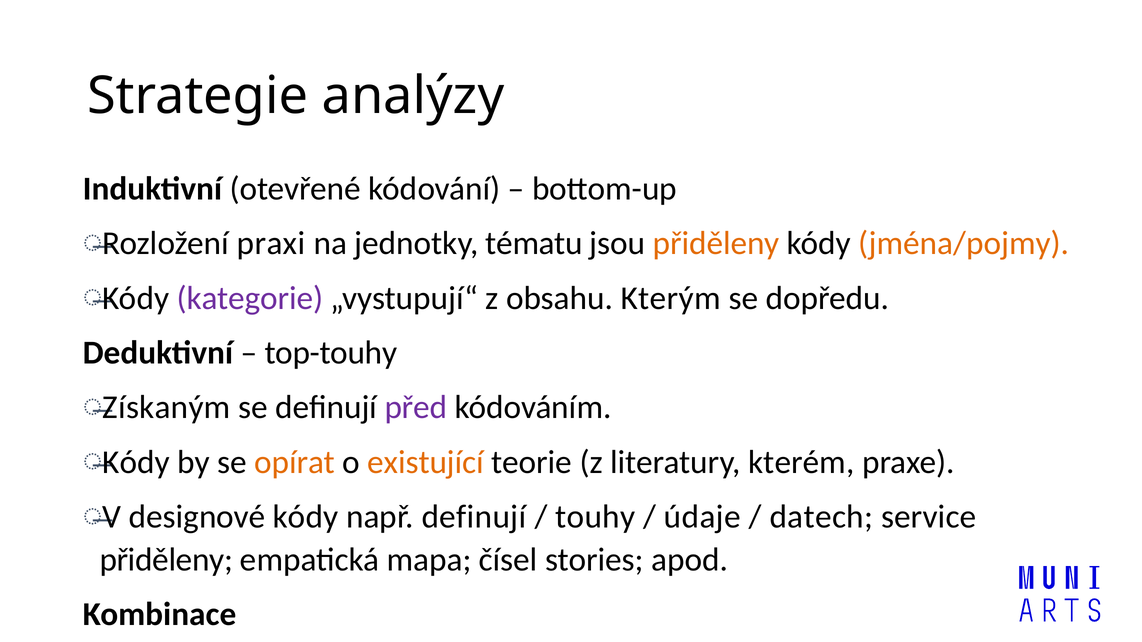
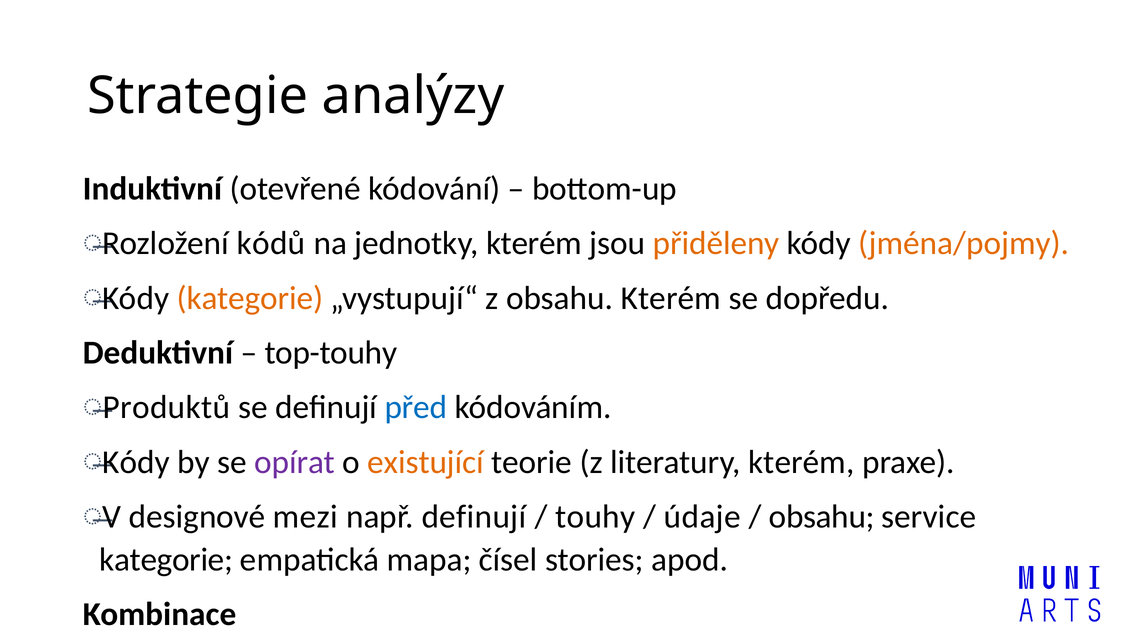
praxi: praxi -> kódů
jednotky tématu: tématu -> kterém
kategorie at (250, 298) colour: purple -> orange
obsahu Kterým: Kterým -> Kterém
Získaným: Získaným -> Produktů
před colour: purple -> blue
opírat colour: orange -> purple
designové kódy: kódy -> mezi
datech at (821, 517): datech -> obsahu
přiděleny at (166, 560): přiděleny -> kategorie
